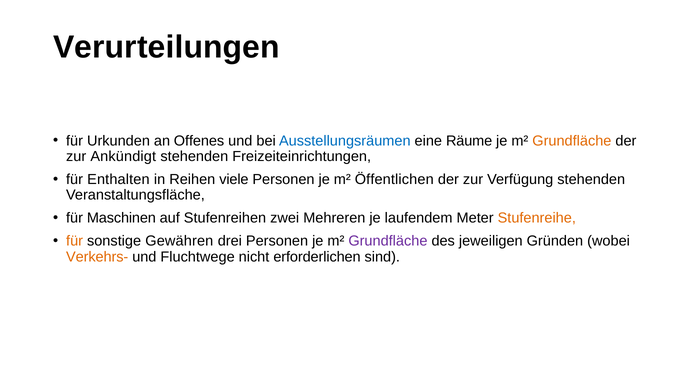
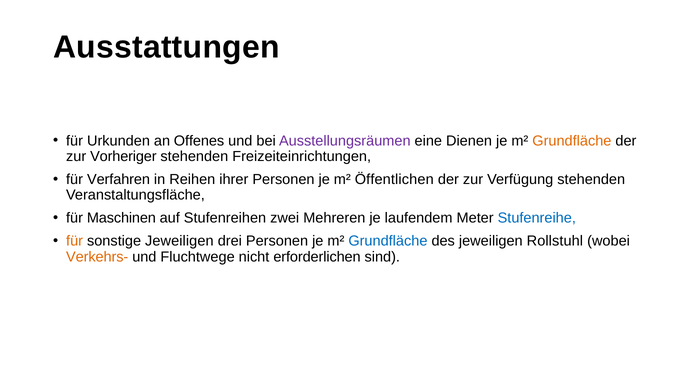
Verurteilungen: Verurteilungen -> Ausstattungen
Ausstellungsräumen colour: blue -> purple
Räume: Räume -> Dienen
Ankündigt: Ankündigt -> Vorheriger
Enthalten: Enthalten -> Verfahren
viele: viele -> ihrer
Stufenreihe colour: orange -> blue
sonstige Gewähren: Gewähren -> Jeweiligen
Grundfläche at (388, 241) colour: purple -> blue
Gründen: Gründen -> Rollstuhl
